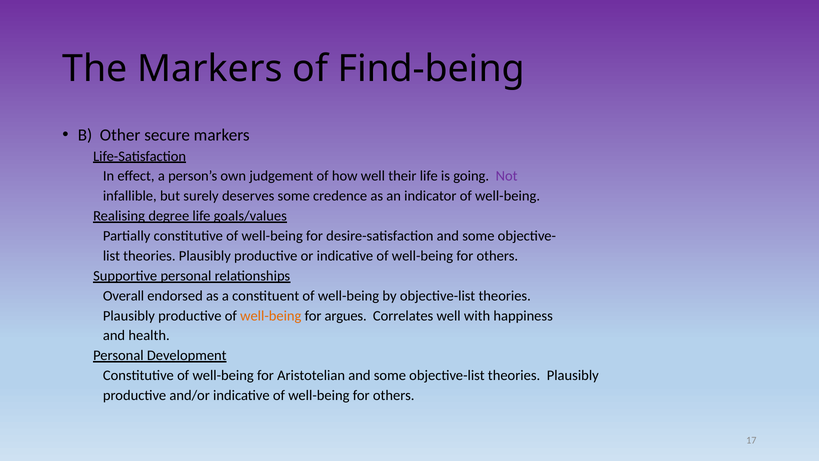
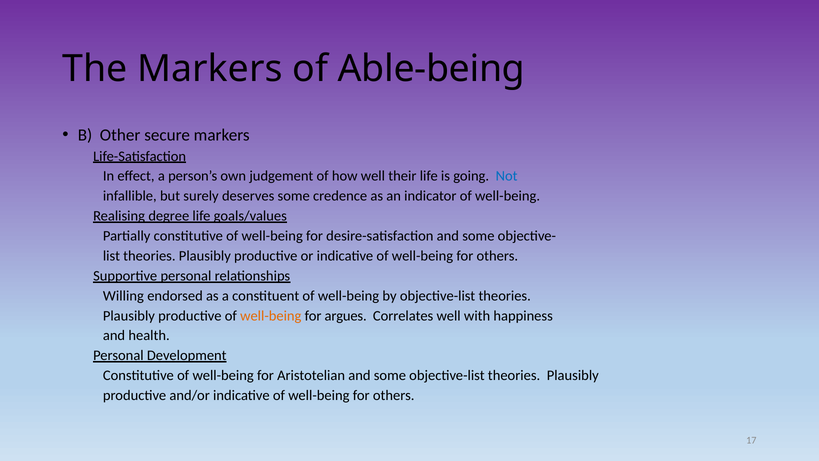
Find-being: Find-being -> Able-being
Not colour: purple -> blue
Overall: Overall -> Willing
